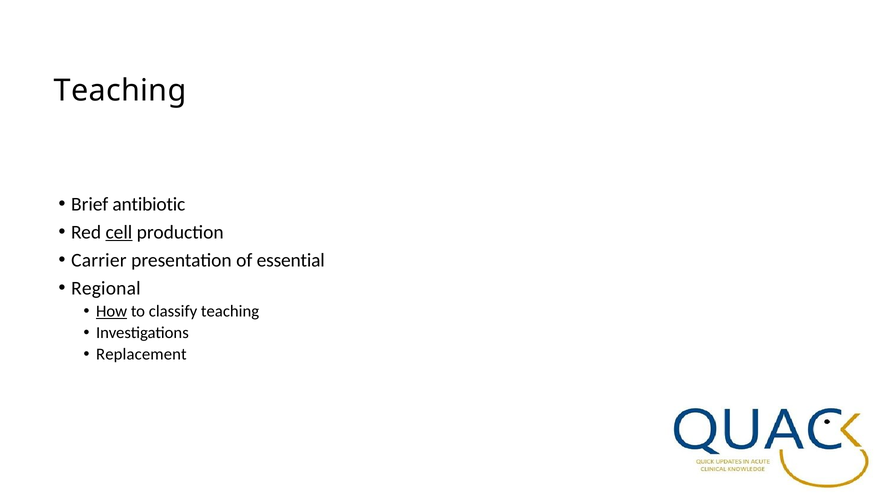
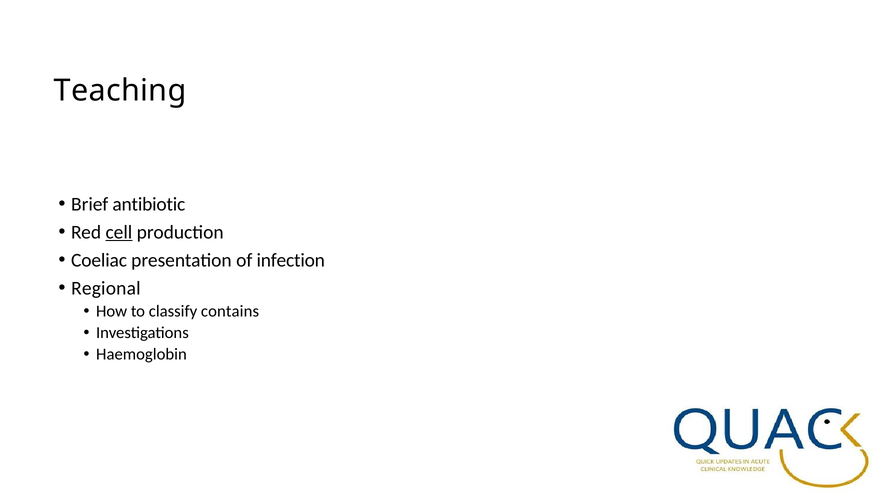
Carrier: Carrier -> Coeliac
essential: essential -> infection
How underline: present -> none
classify teaching: teaching -> contains
Replacement: Replacement -> Haemoglobin
